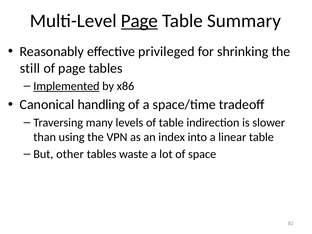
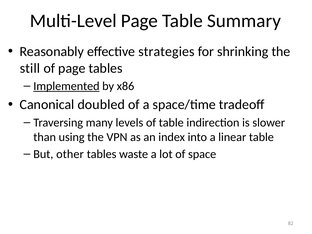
Page at (139, 21) underline: present -> none
privileged: privileged -> strategies
handling: handling -> doubled
